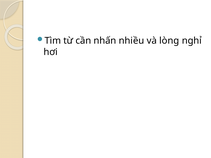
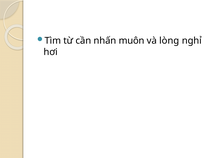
nhiều: nhiều -> muôn
